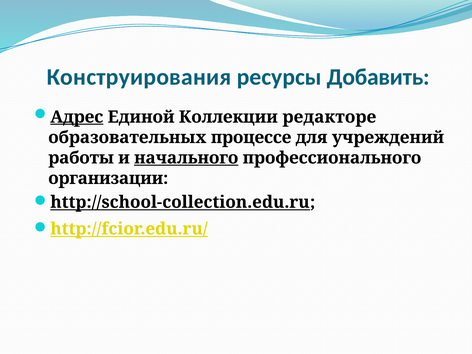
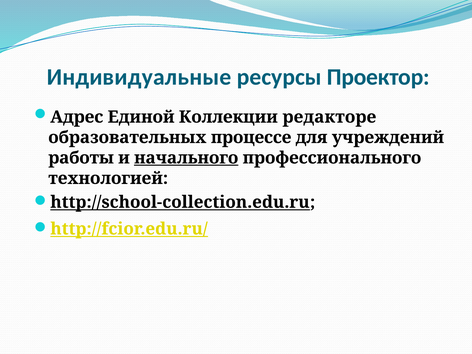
Конструирования: Конструирования -> Индивидуальные
Добавить: Добавить -> Проектор
Адрес underline: present -> none
организации: организации -> технологией
